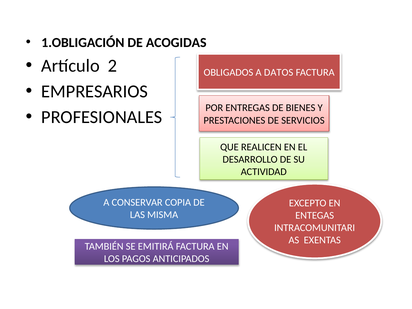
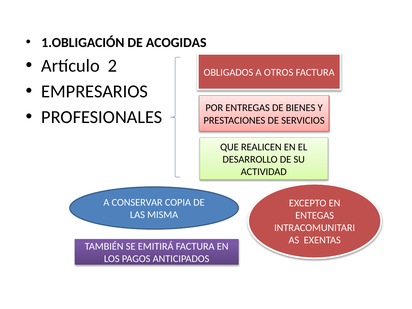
DATOS: DATOS -> OTROS
